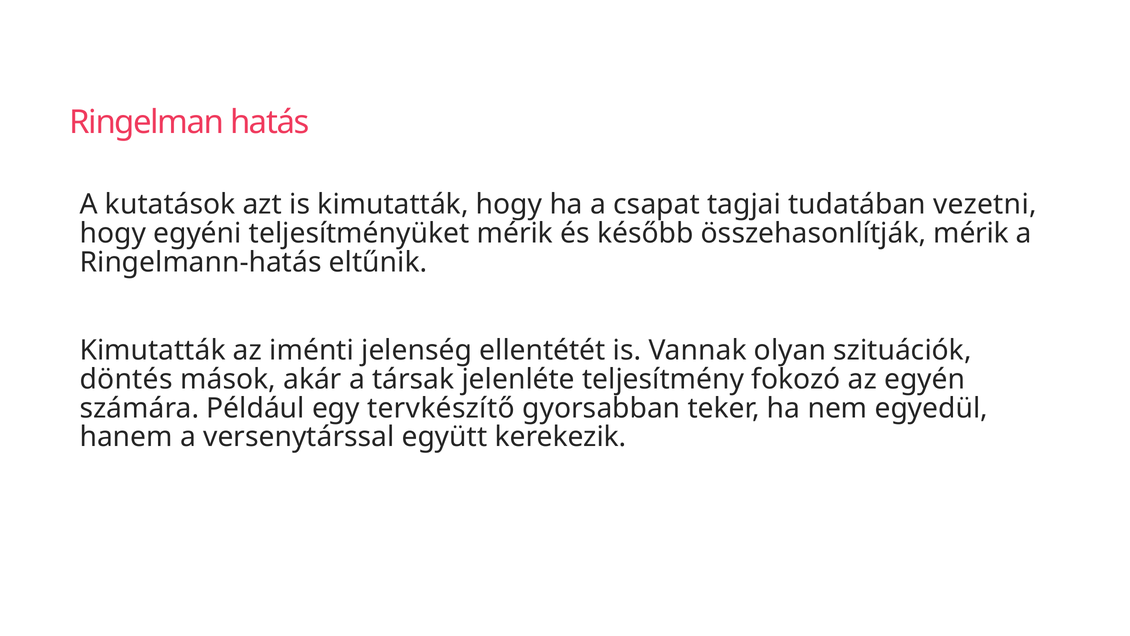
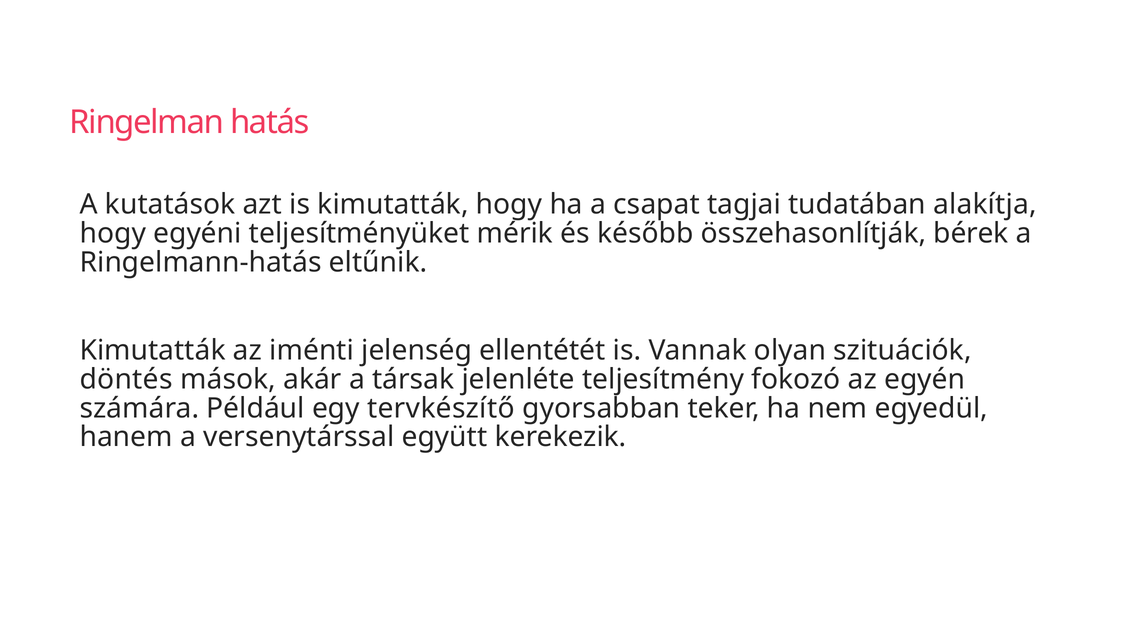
vezetni: vezetni -> alakítja
összehasonlítják mérik: mérik -> bérek
